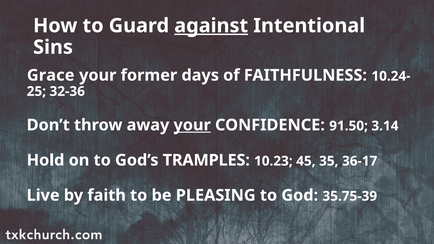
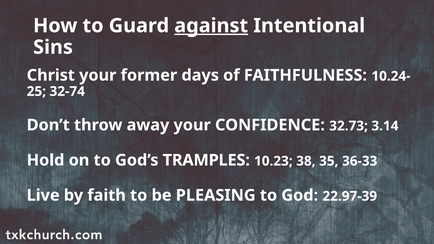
Grace: Grace -> Christ
32-36: 32-36 -> 32-74
your at (192, 125) underline: present -> none
91.50: 91.50 -> 32.73
45: 45 -> 38
36-17: 36-17 -> 36-33
35.75-39: 35.75-39 -> 22.97-39
